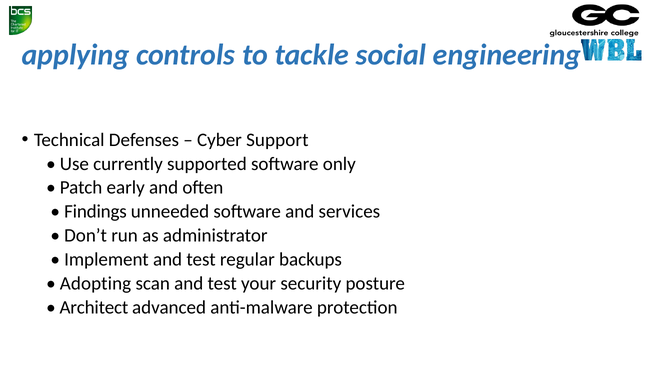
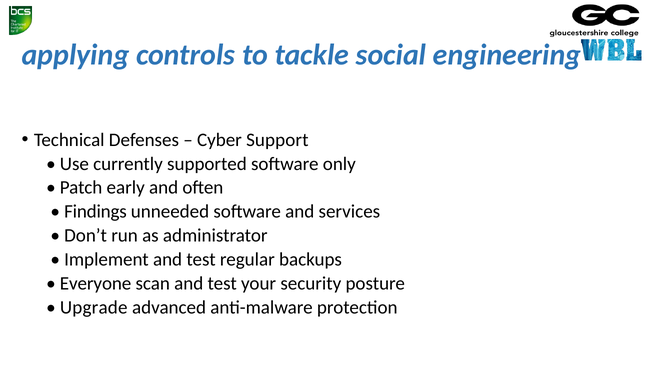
Adopting: Adopting -> Everyone
Architect: Architect -> Upgrade
